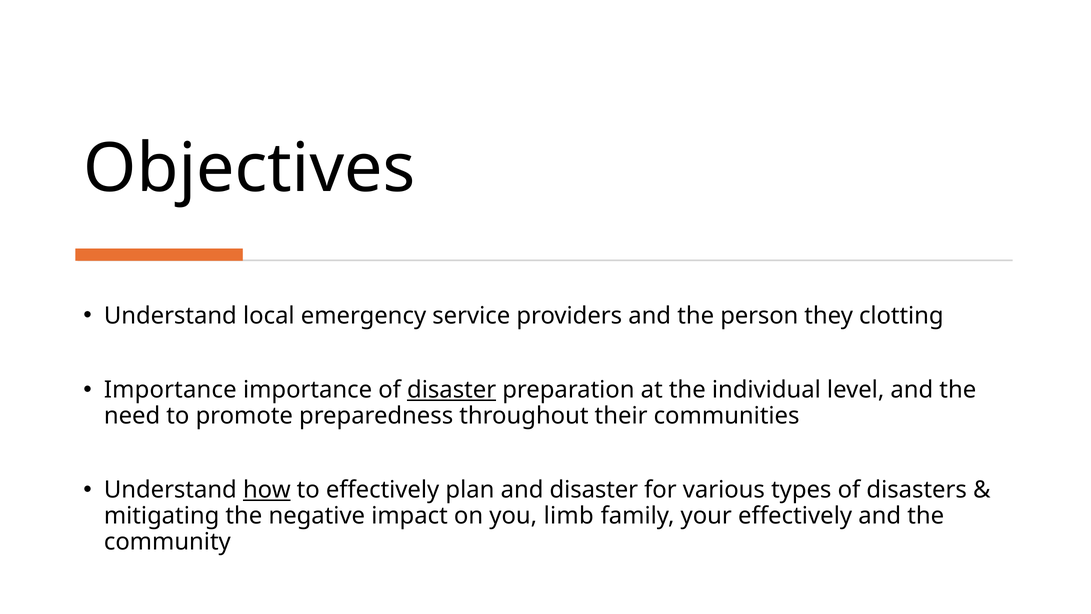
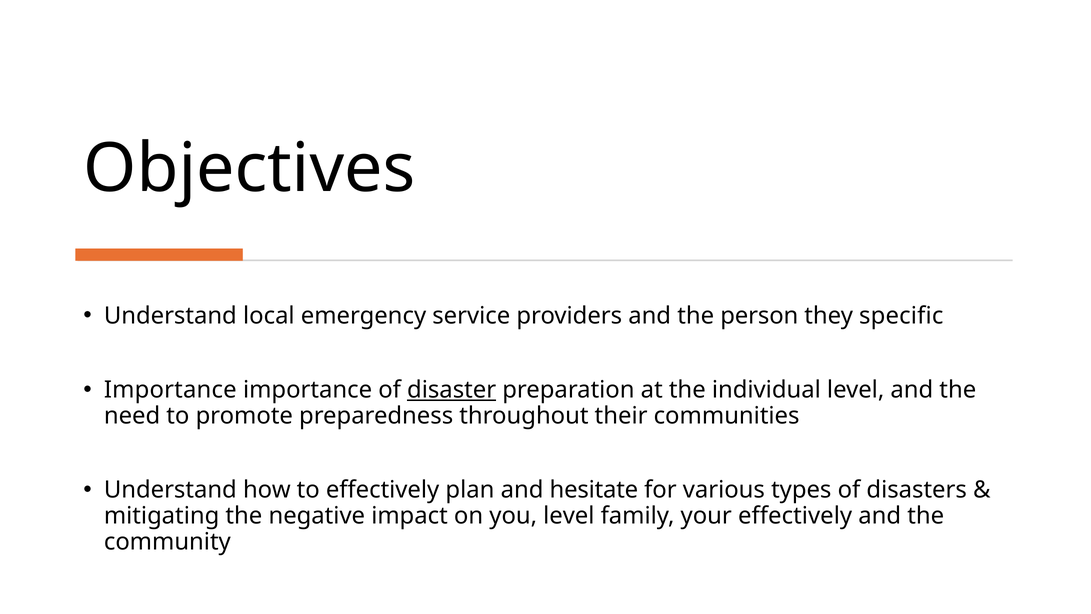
clotting: clotting -> specific
how underline: present -> none
and disaster: disaster -> hesitate
you limb: limb -> level
